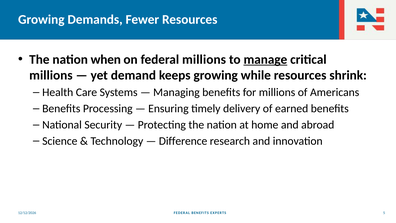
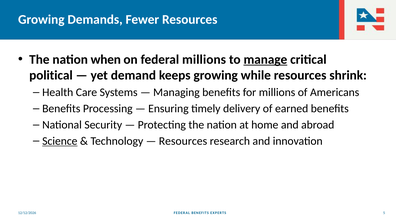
millions at (51, 75): millions -> political
Science underline: none -> present
Difference at (183, 141): Difference -> Resources
